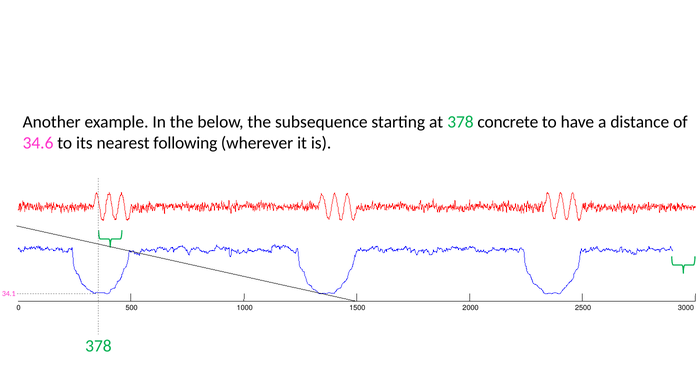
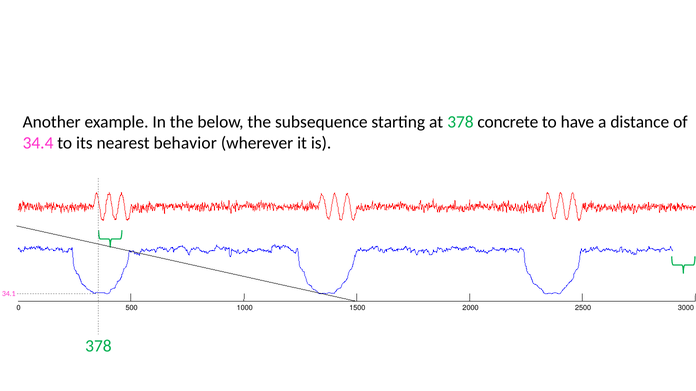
34.6: 34.6 -> 34.4
following: following -> behavior
